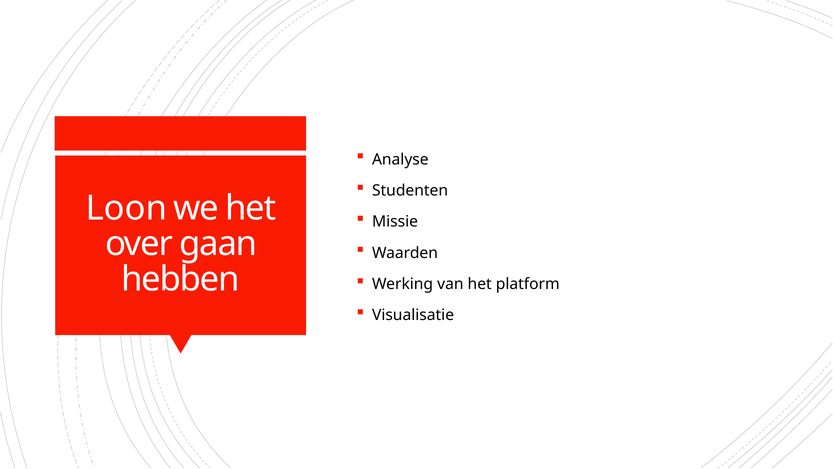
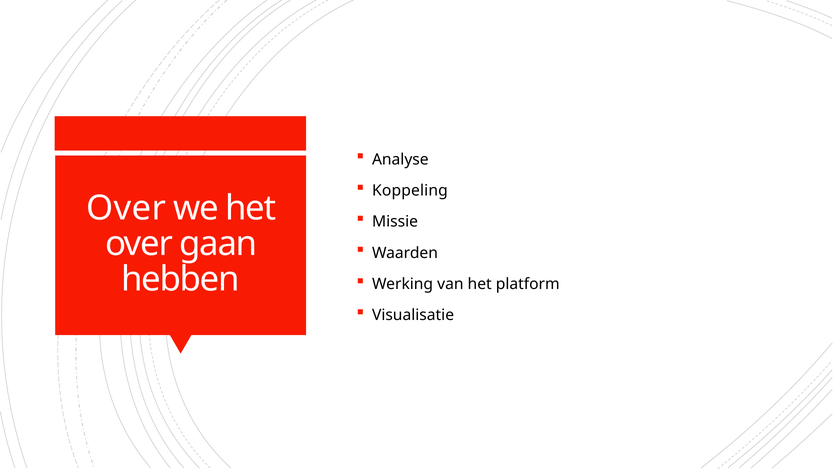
Studenten: Studenten -> Koppeling
Loon at (127, 208): Loon -> Over
